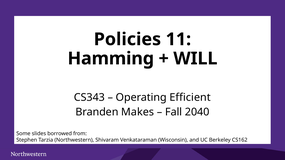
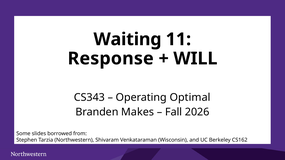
Policies: Policies -> Waiting
Hamming: Hamming -> Response
Efficient: Efficient -> Optimal
2040: 2040 -> 2026
